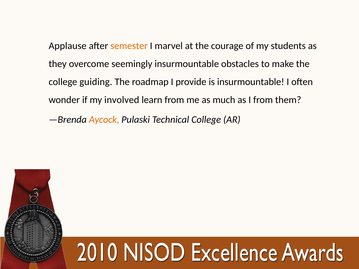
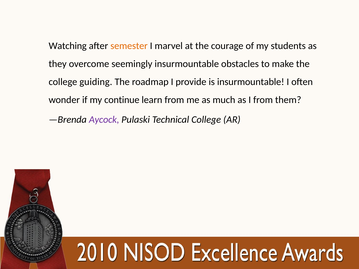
Applause: Applause -> Watching
involved: involved -> continue
Aycock colour: orange -> purple
